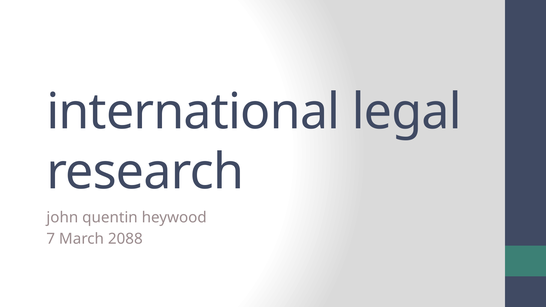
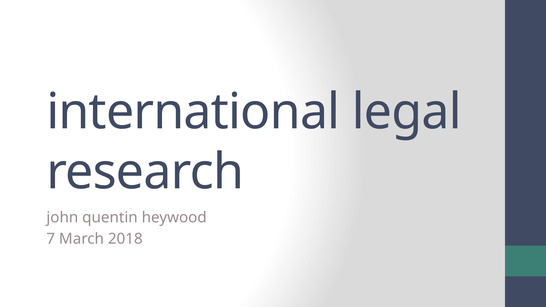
2088: 2088 -> 2018
